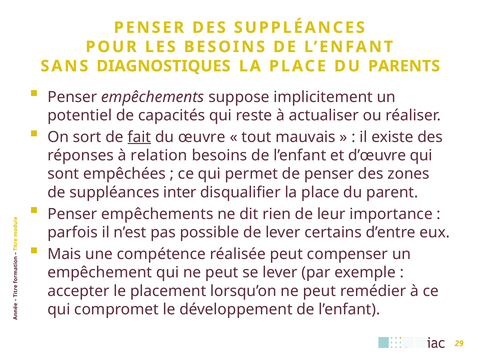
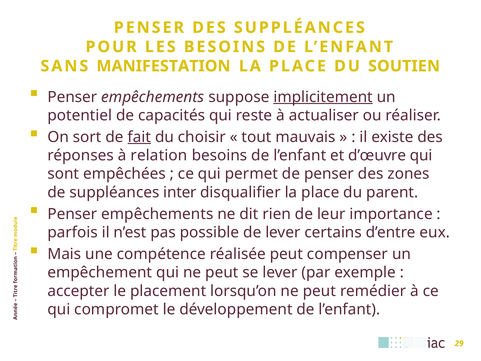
DIAGNOSTIQUES: DIAGNOSTIQUES -> MANIFESTATION
PARENTS: PARENTS -> SOUTIEN
implicitement underline: none -> present
œuvre: œuvre -> choisir
